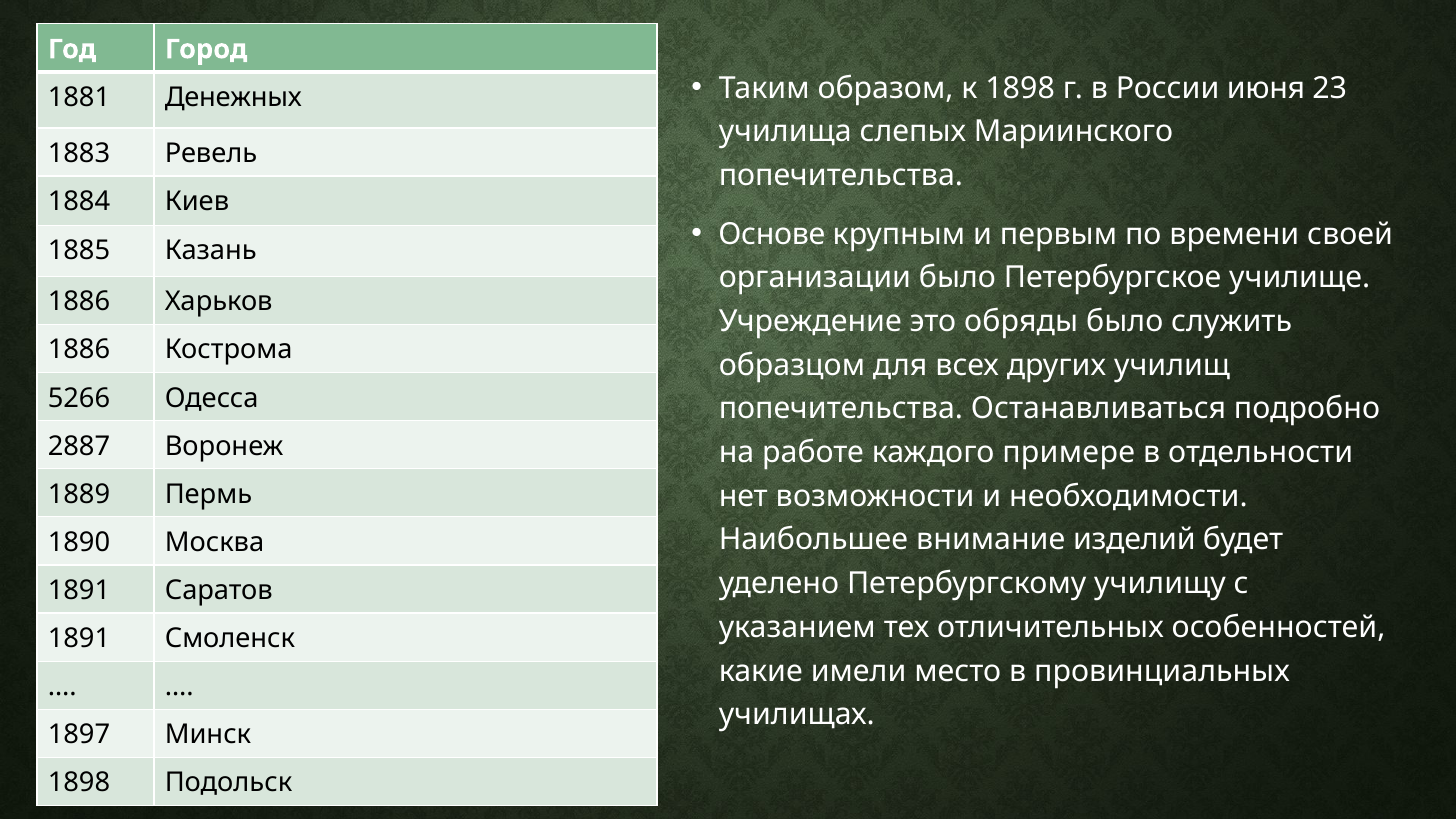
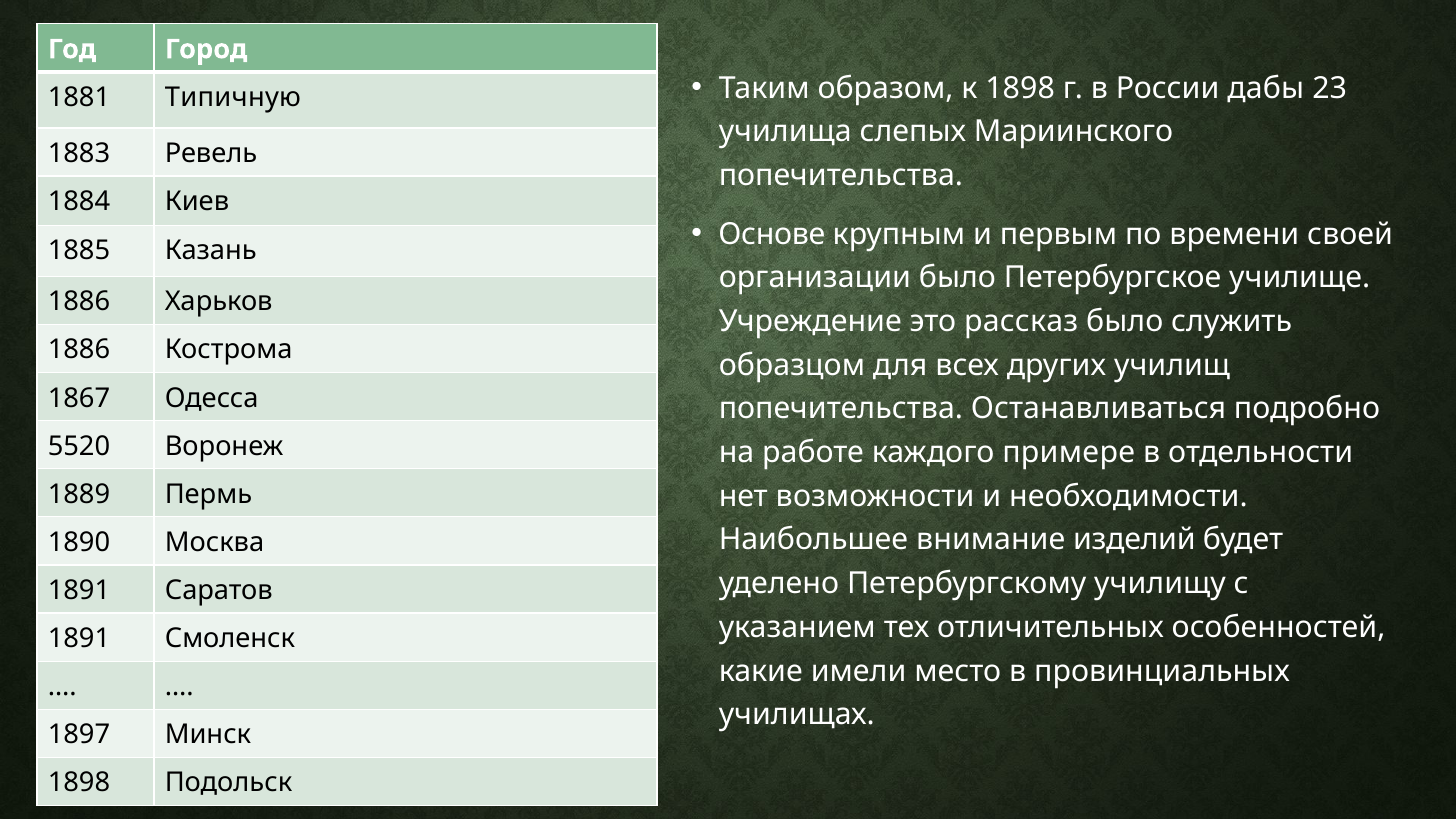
июня: июня -> дабы
Денежных: Денежных -> Типичную
обряды: обряды -> рассказ
5266: 5266 -> 1867
2887: 2887 -> 5520
